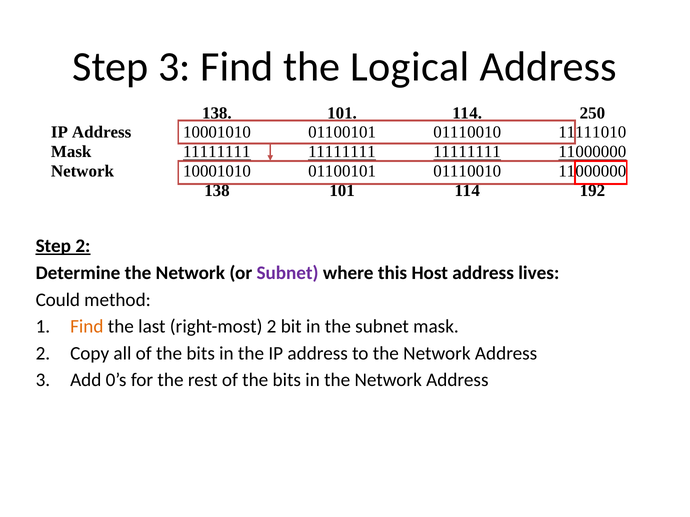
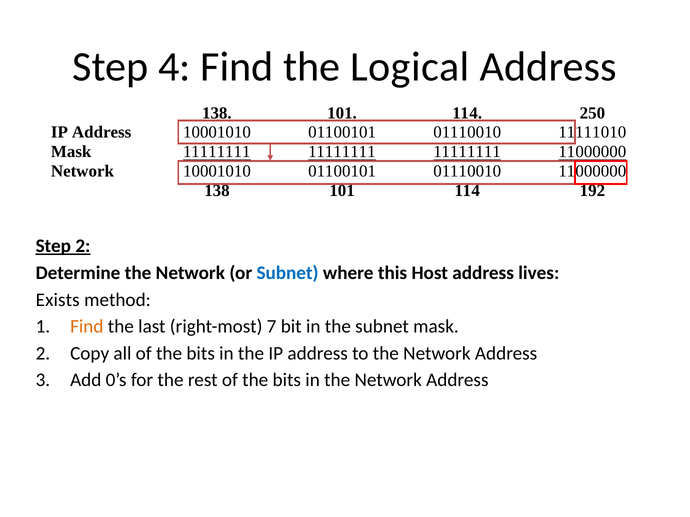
Step 3: 3 -> 4
Subnet at (288, 273) colour: purple -> blue
Could: Could -> Exists
right-most 2: 2 -> 7
